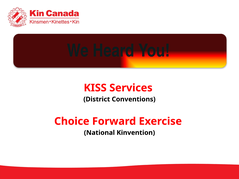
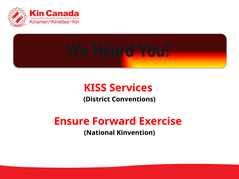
Choice: Choice -> Ensure
